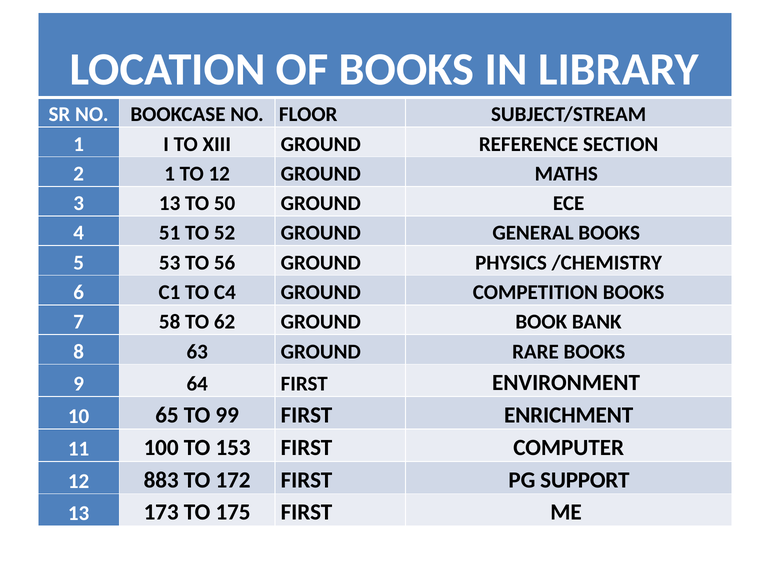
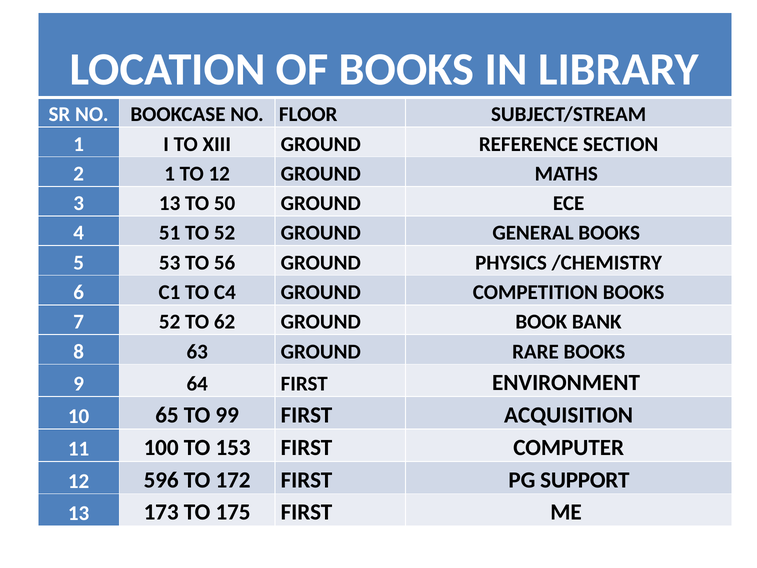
7 58: 58 -> 52
ENRICHMENT: ENRICHMENT -> ACQUISITION
883: 883 -> 596
